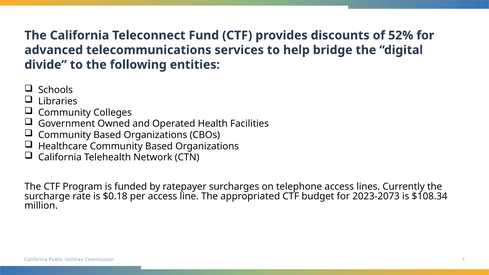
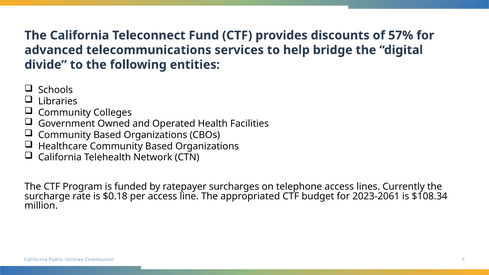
52%: 52% -> 57%
2023-2073: 2023-2073 -> 2023-2061
